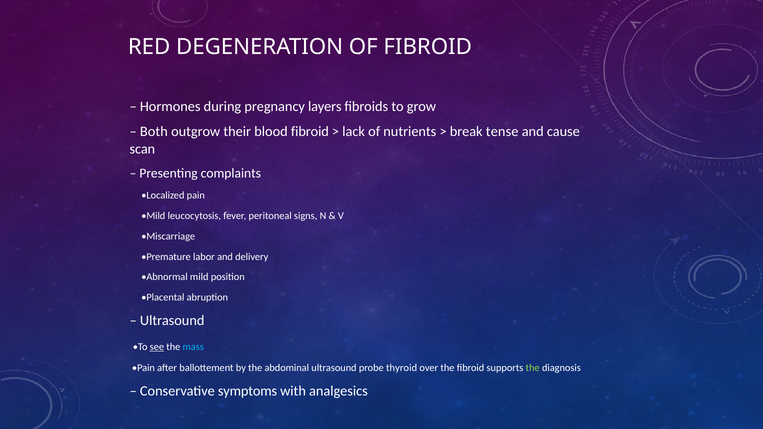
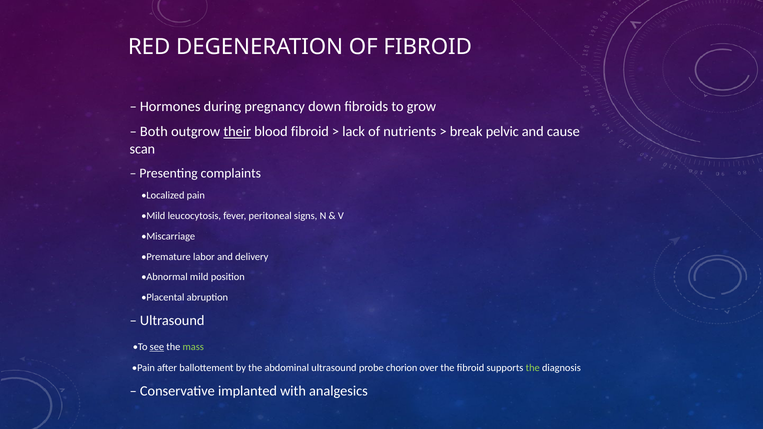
layers: layers -> down
their underline: none -> present
tense: tense -> pelvic
mass colour: light blue -> light green
thyroid: thyroid -> chorion
symptoms: symptoms -> implanted
